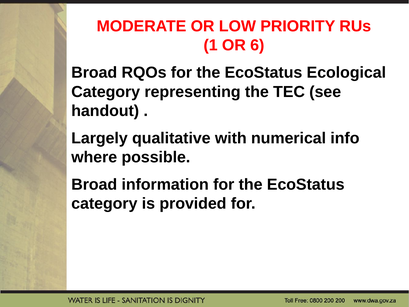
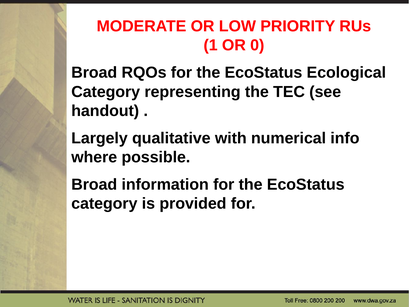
6: 6 -> 0
